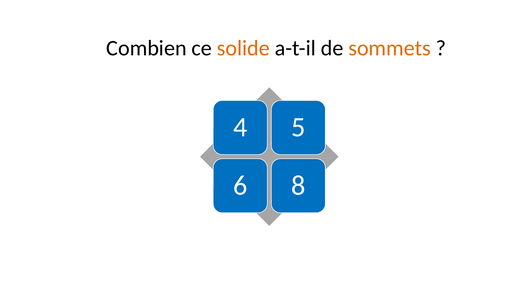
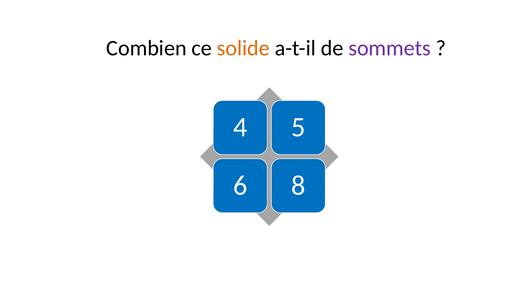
sommets colour: orange -> purple
